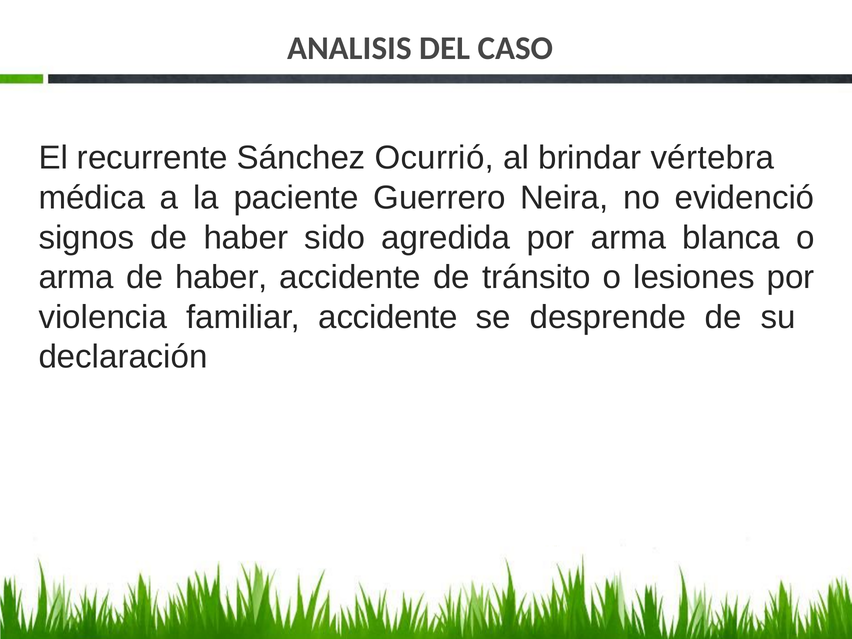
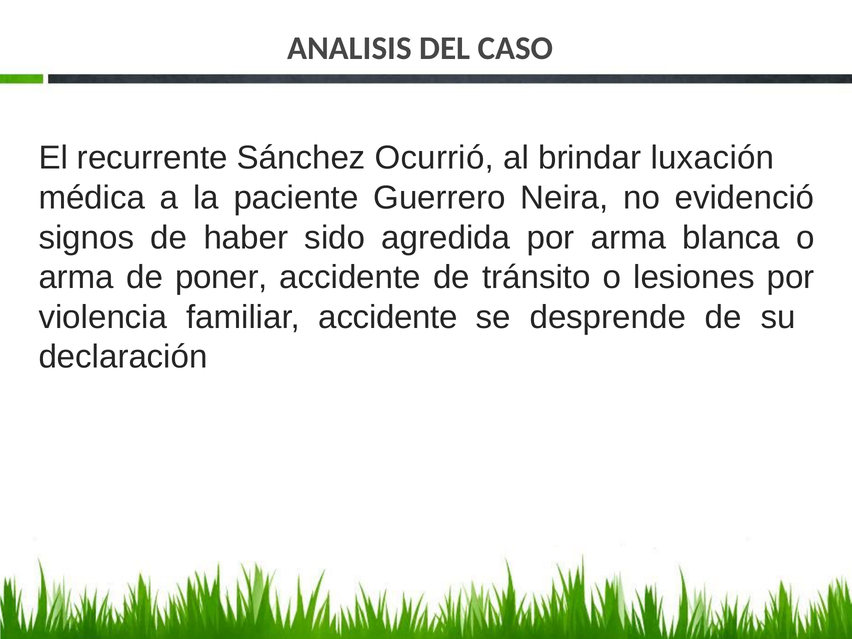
vértebra: vértebra -> luxación
arma de haber: haber -> poner
